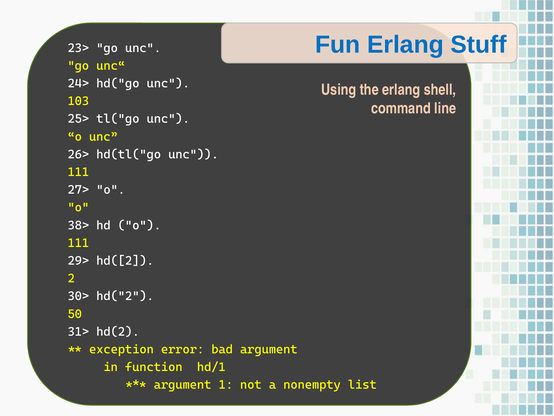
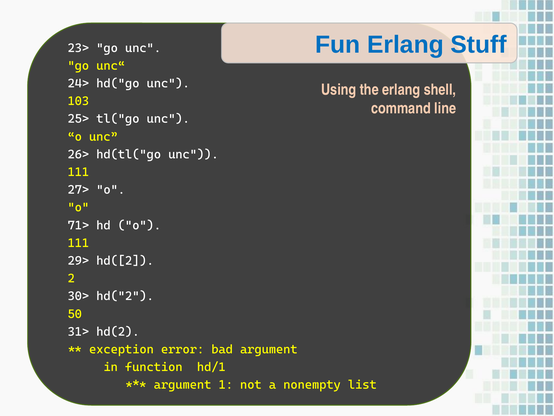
38>: 38> -> 71>
